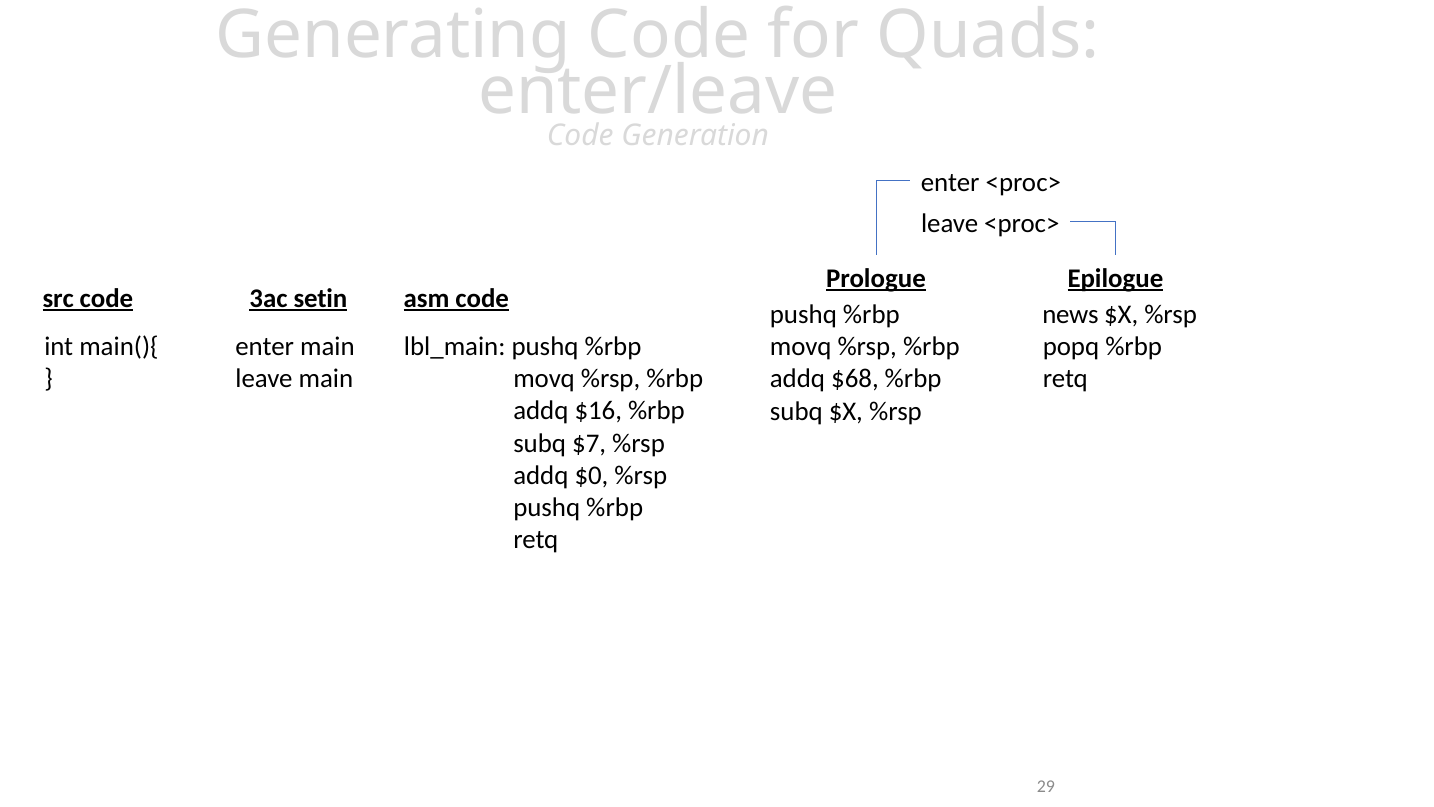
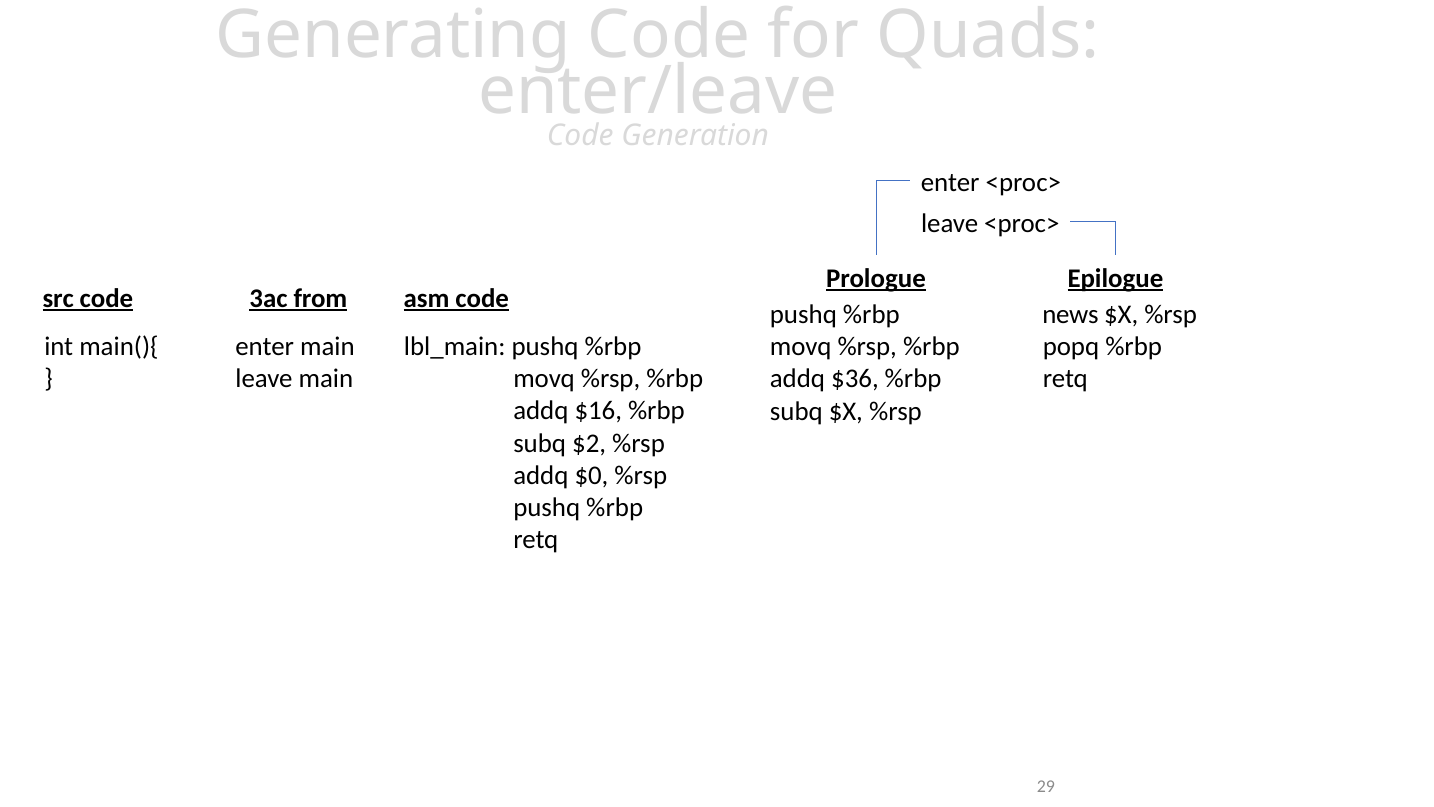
setin: setin -> from
$68: $68 -> $36
$7: $7 -> $2
